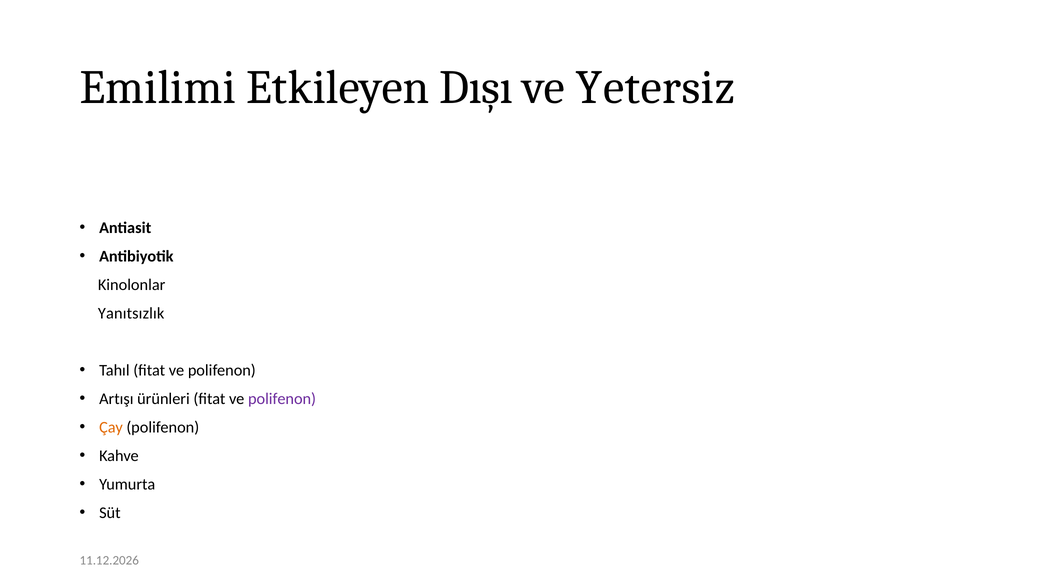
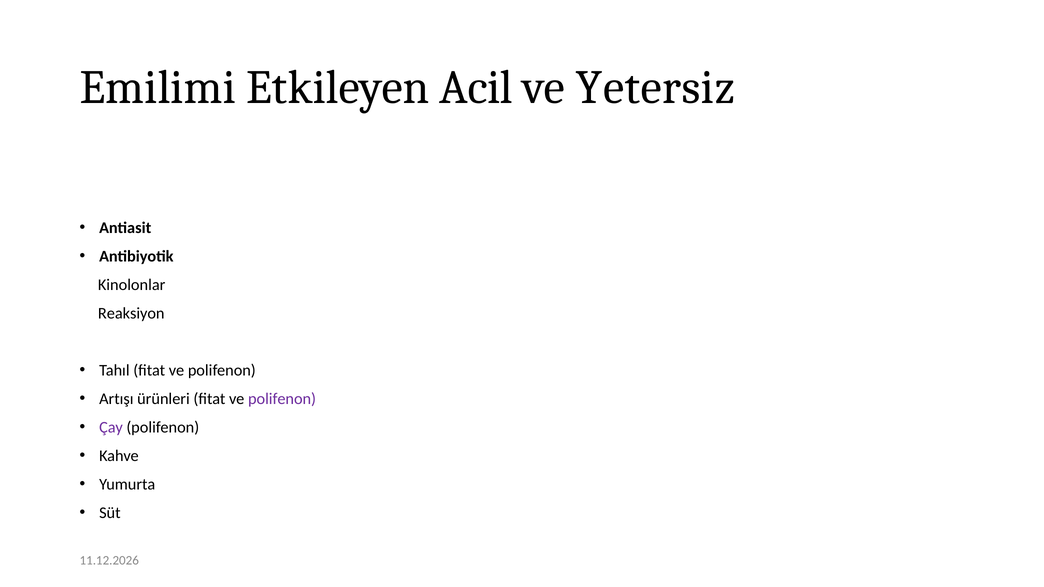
Dışı: Dışı -> Acil
Yanıtsızlık: Yanıtsızlık -> Reaksiyon
Çay colour: orange -> purple
